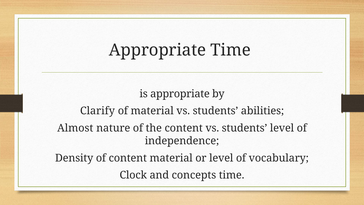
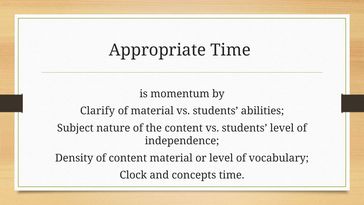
is appropriate: appropriate -> momentum
Almost: Almost -> Subject
